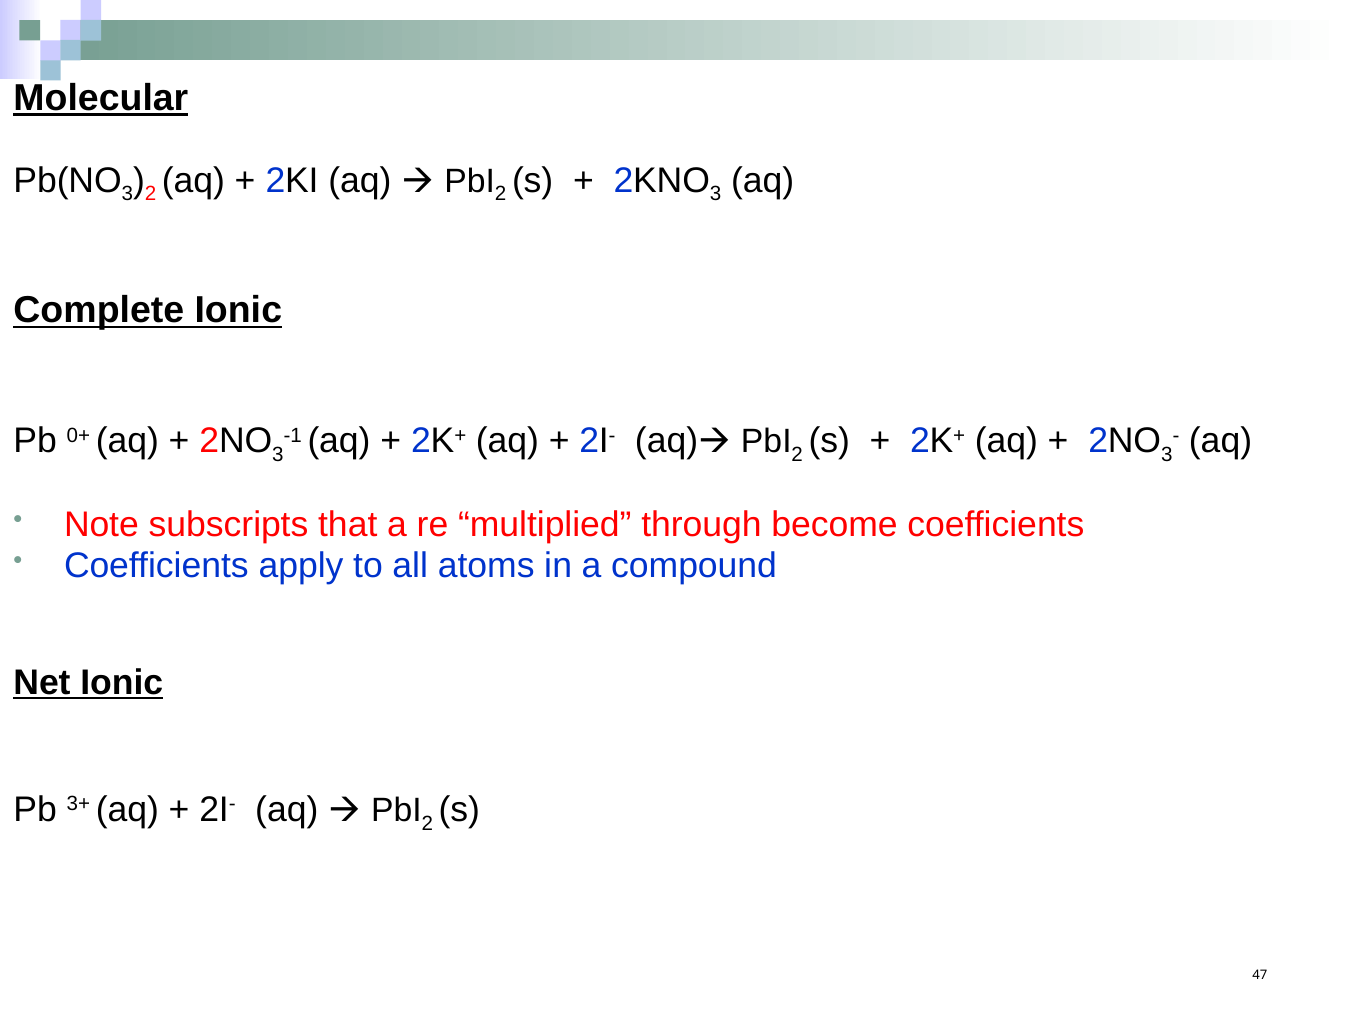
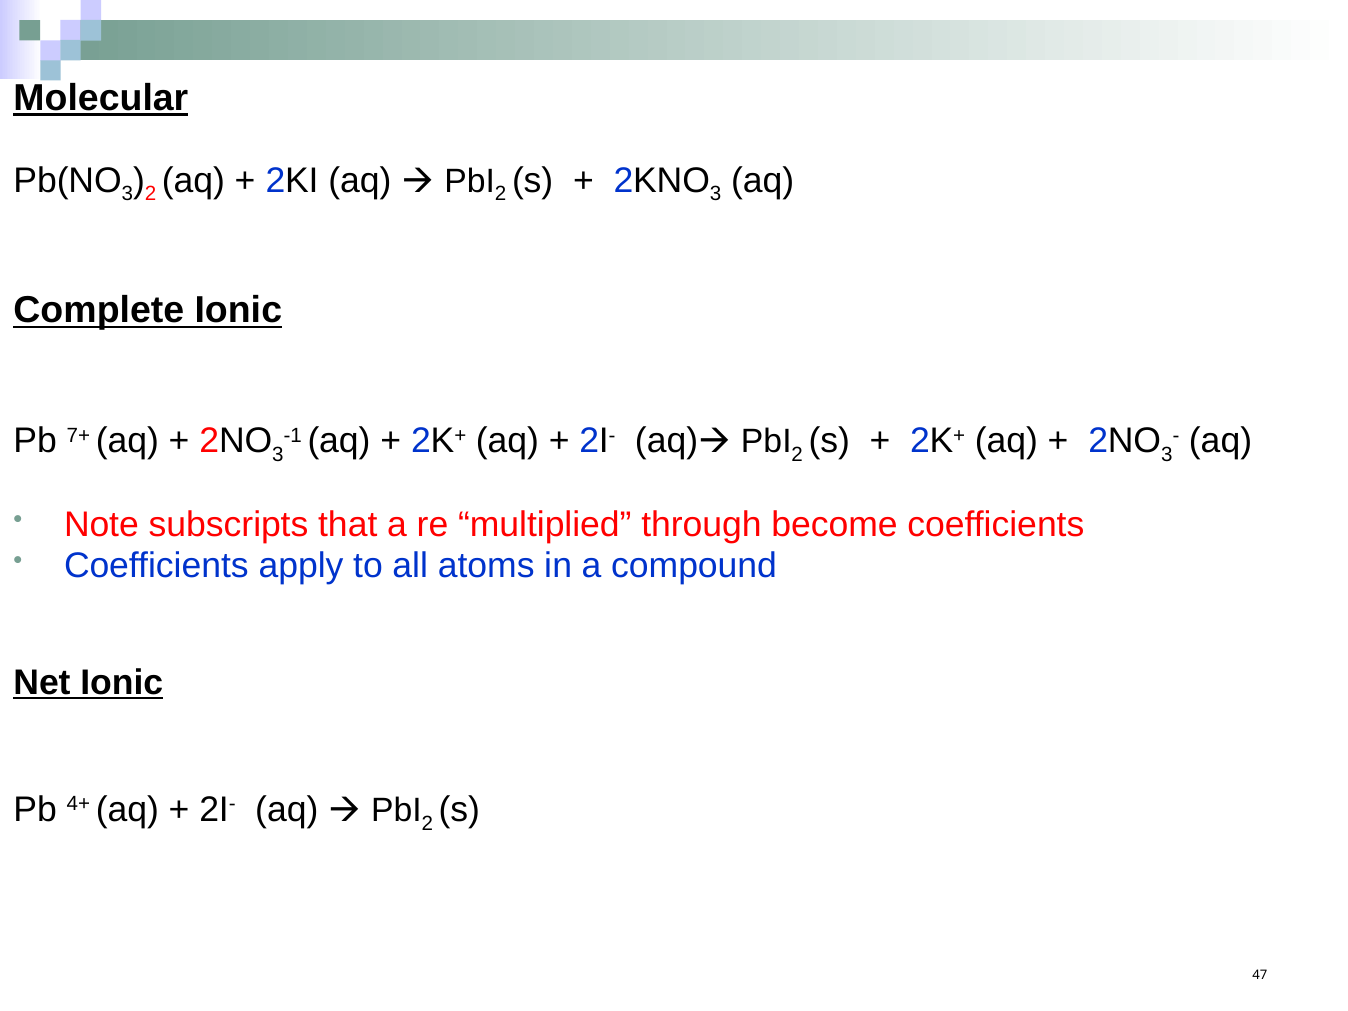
0+: 0+ -> 7+
3+: 3+ -> 4+
